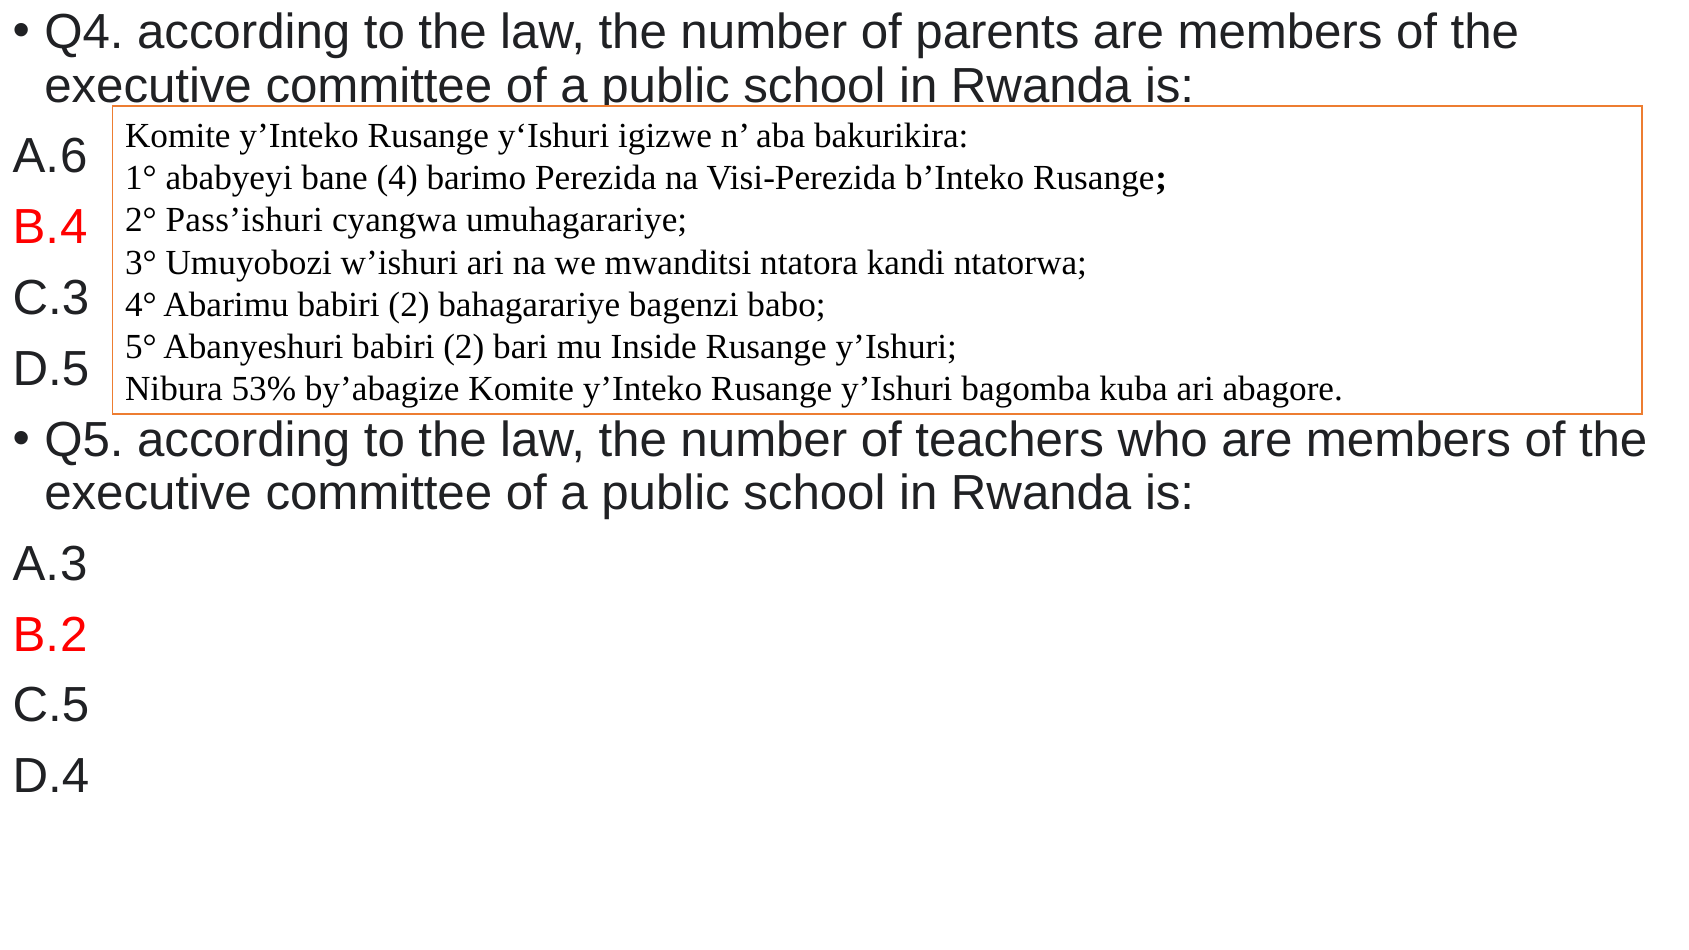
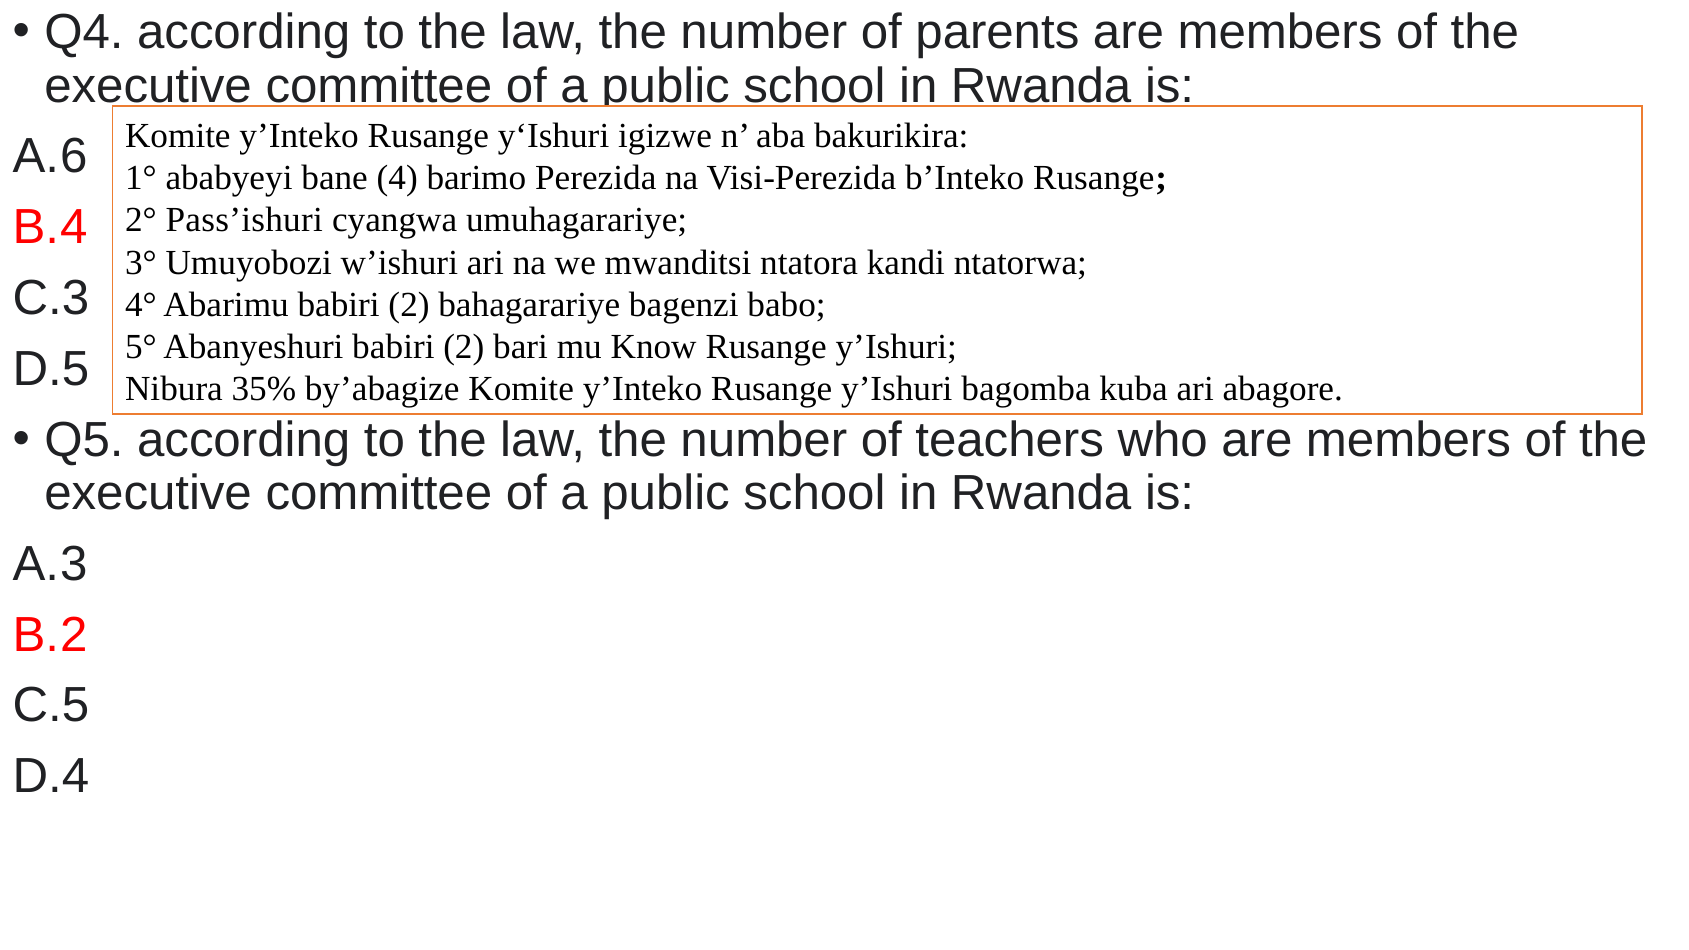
Inside: Inside -> Know
53%: 53% -> 35%
